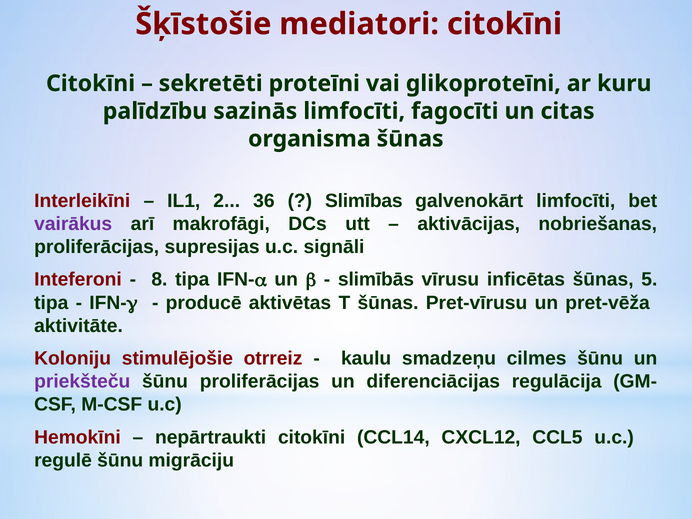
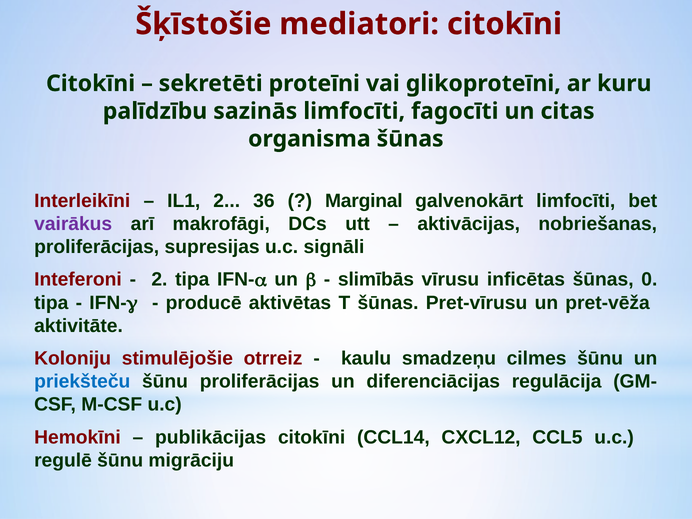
Slimības: Slimības -> Marginal
8 at (159, 280): 8 -> 2
5: 5 -> 0
priekšteču colour: purple -> blue
nepārtraukti: nepārtraukti -> publikācijas
